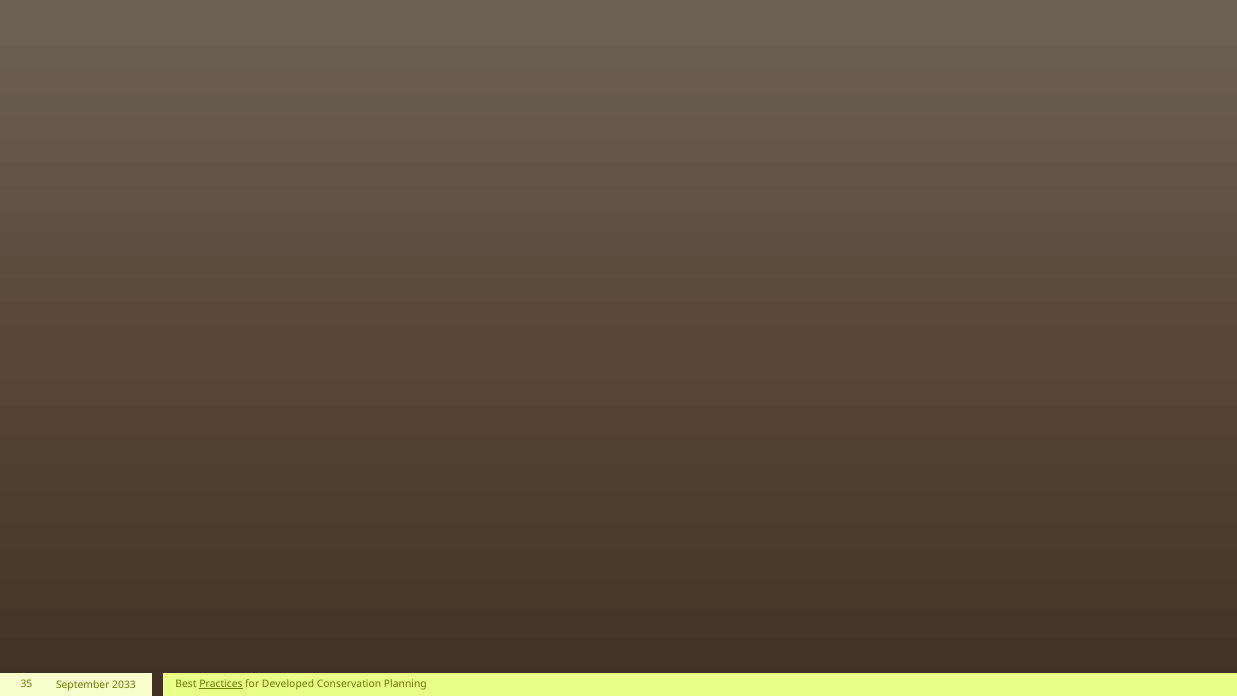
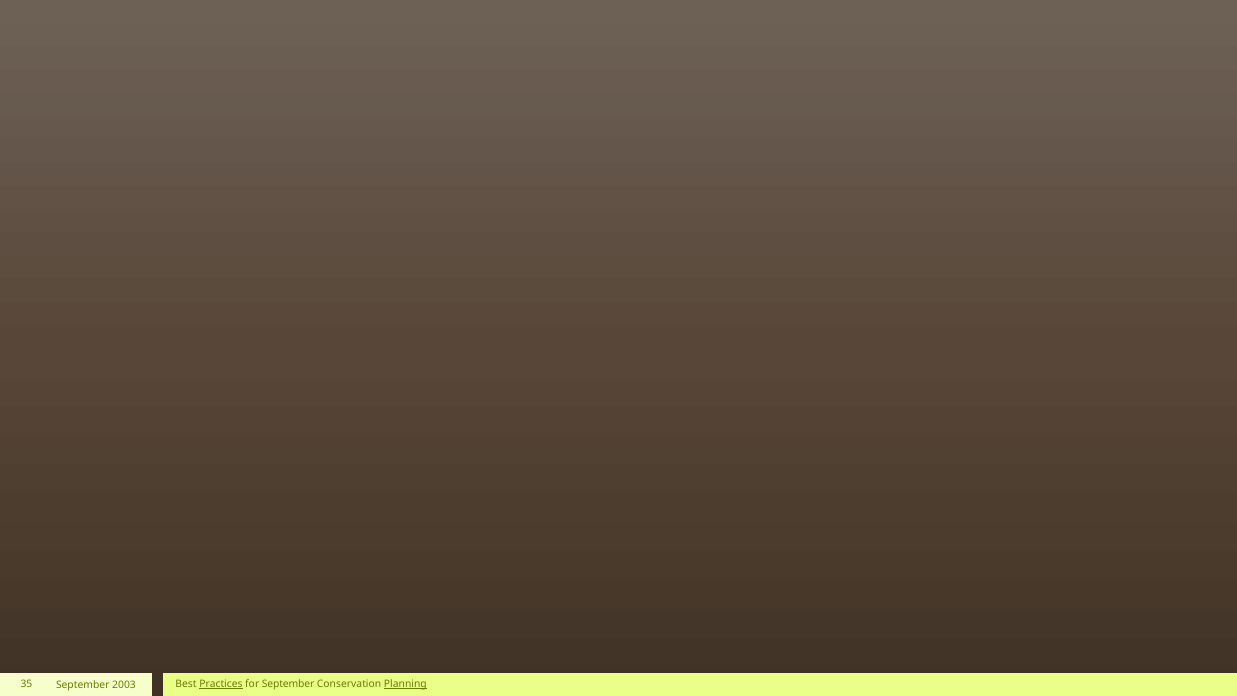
2033: 2033 -> 2003
for Developed: Developed -> September
Planning underline: none -> present
